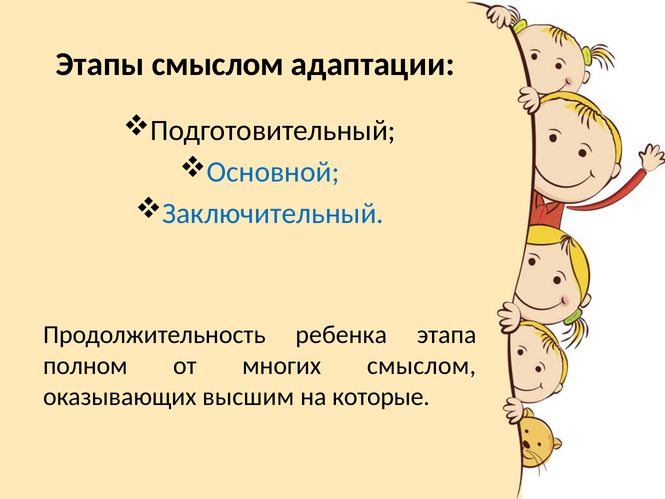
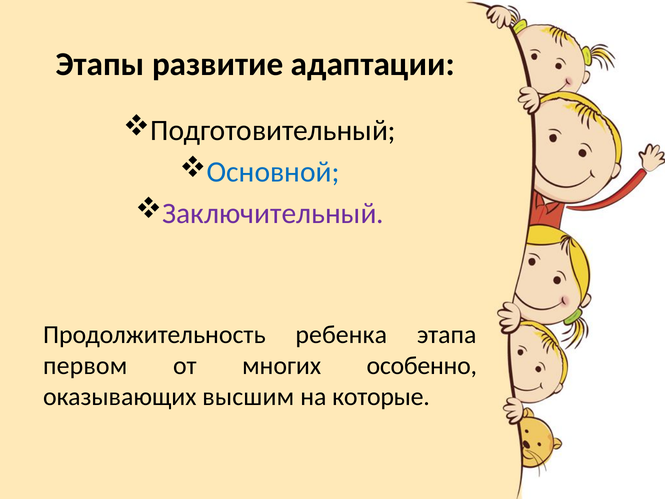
Этапы смыслом: смыслом -> развитие
Заключительный colour: blue -> purple
полном: полном -> первом
многих смыслом: смыслом -> особенно
